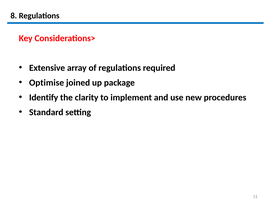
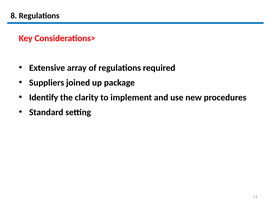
Optimise: Optimise -> Suppliers
